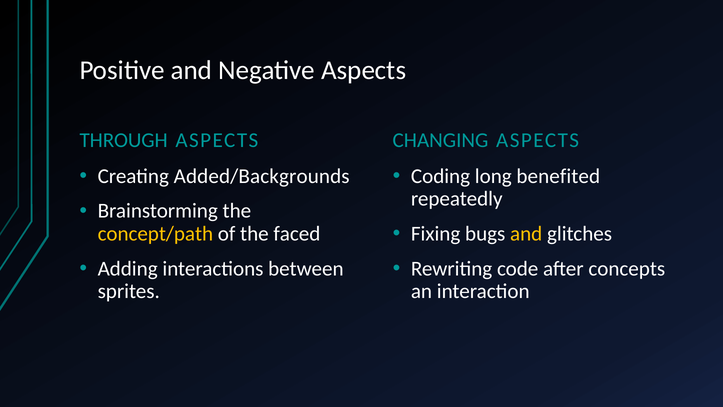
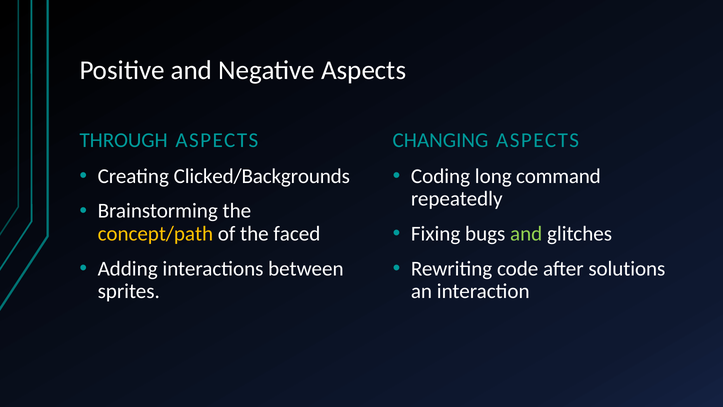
Added/Backgrounds: Added/Backgrounds -> Clicked/Backgrounds
benefited: benefited -> command
and at (526, 234) colour: yellow -> light green
concepts: concepts -> solutions
